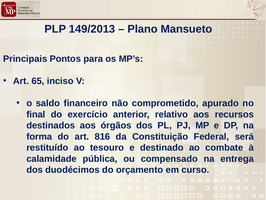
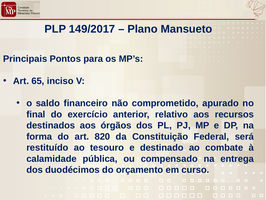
149/2013: 149/2013 -> 149/2017
816: 816 -> 820
